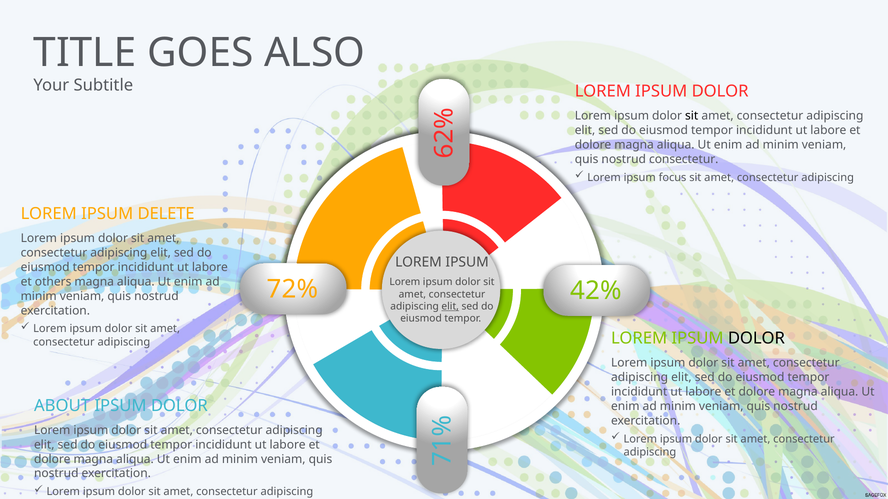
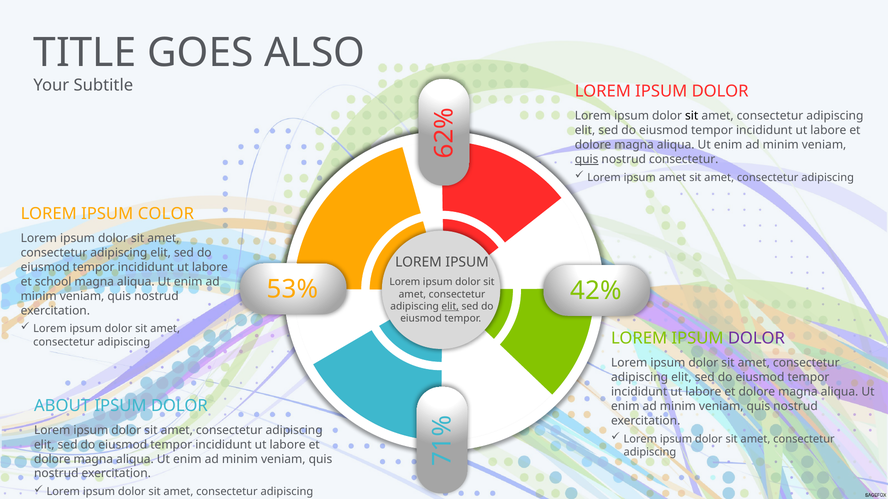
quis at (587, 159) underline: none -> present
ipsum focus: focus -> amet
DELETE: DELETE -> COLOR
others: others -> school
72%: 72% -> 53%
DOLOR at (756, 339) colour: black -> purple
